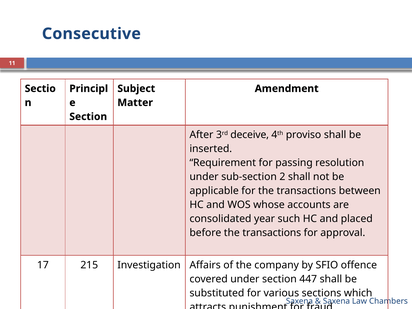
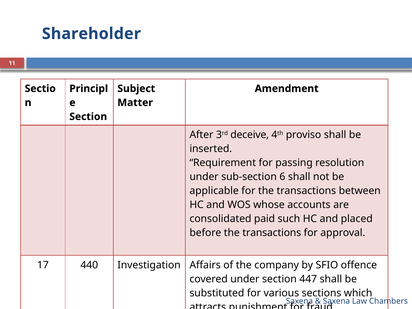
Consecutive: Consecutive -> Shareholder
2: 2 -> 6
year: year -> paid
215: 215 -> 440
